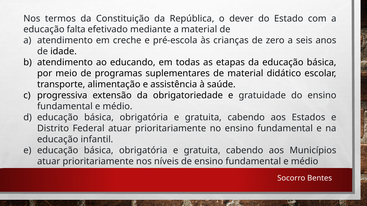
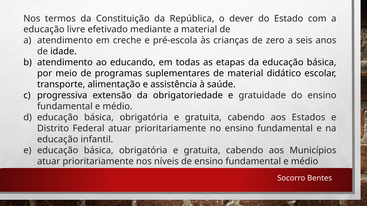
falta: falta -> livre
